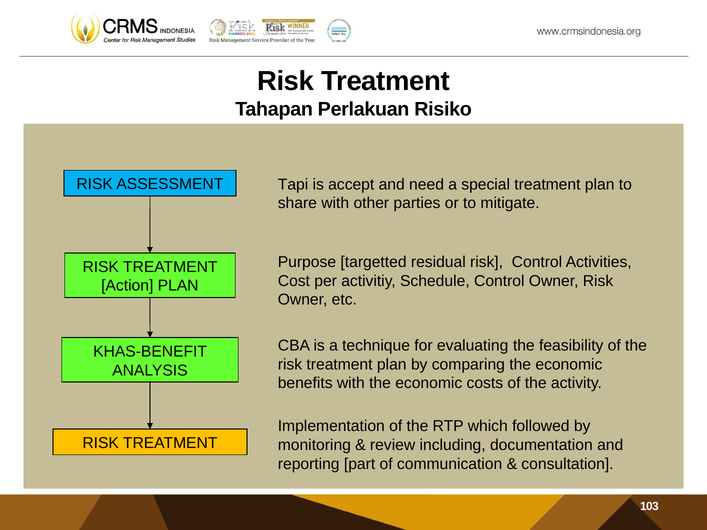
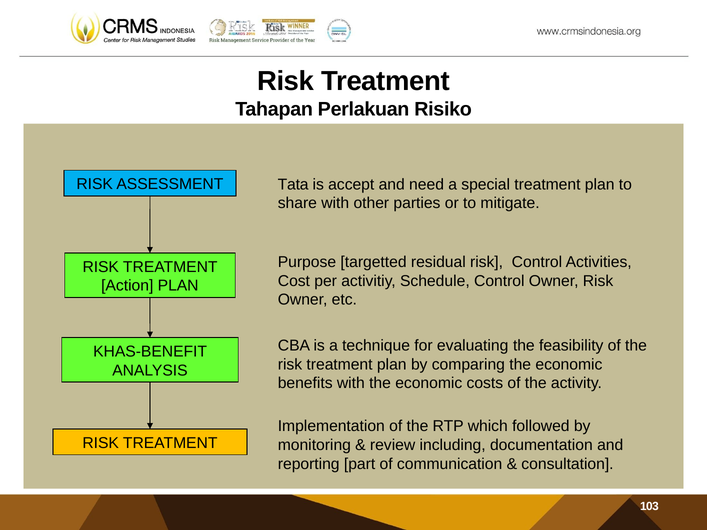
Tapi: Tapi -> Tata
